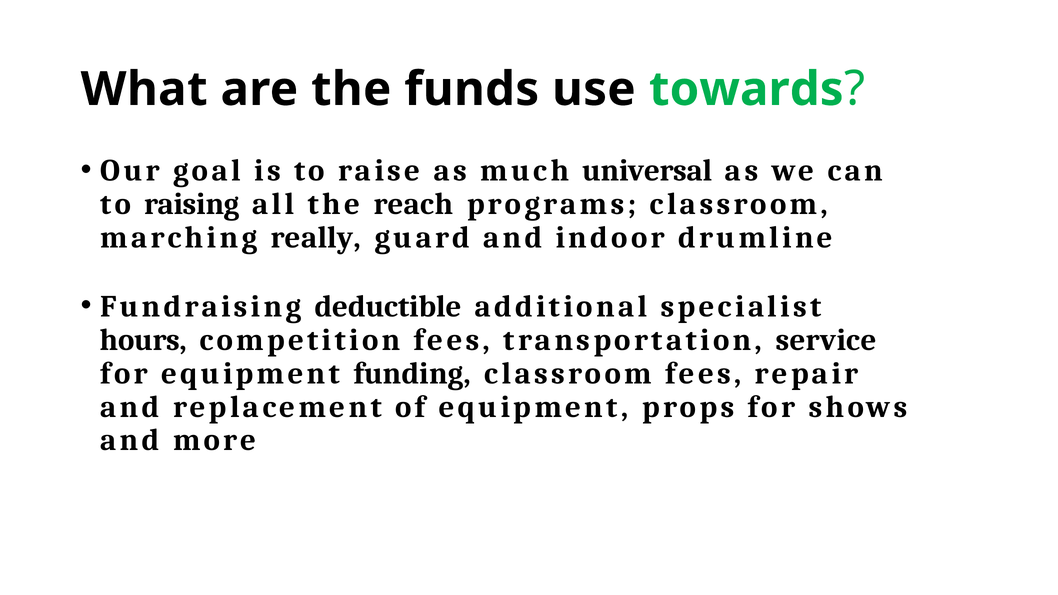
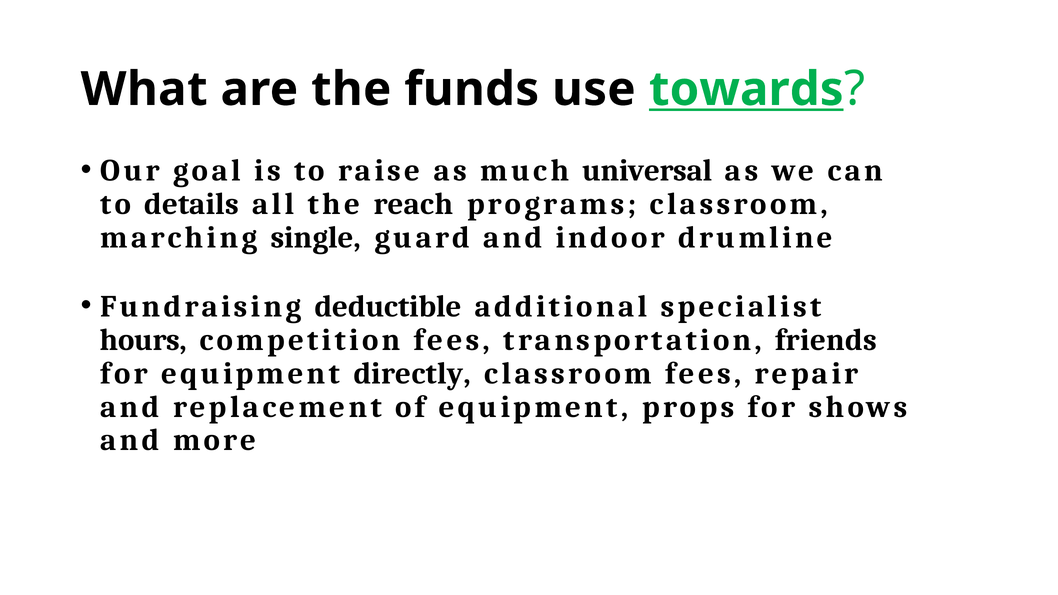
towards underline: none -> present
raising: raising -> details
really: really -> single
service: service -> friends
funding: funding -> directly
